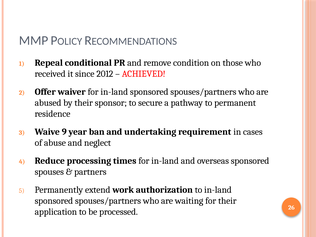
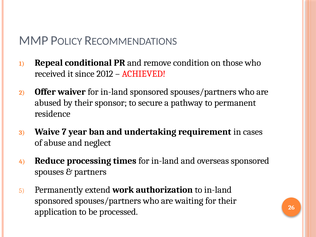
9: 9 -> 7
